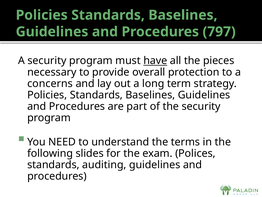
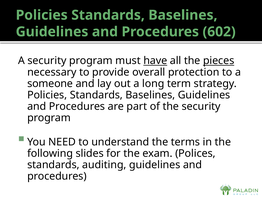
797: 797 -> 602
pieces underline: none -> present
concerns: concerns -> someone
